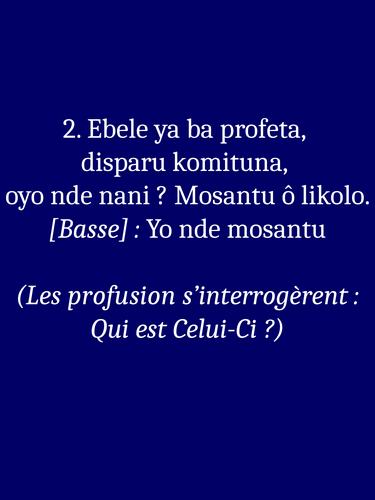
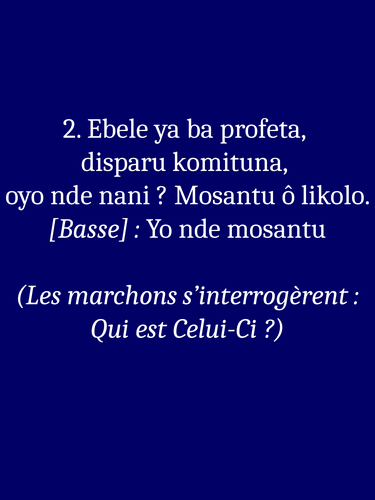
profusion: profusion -> marchons
